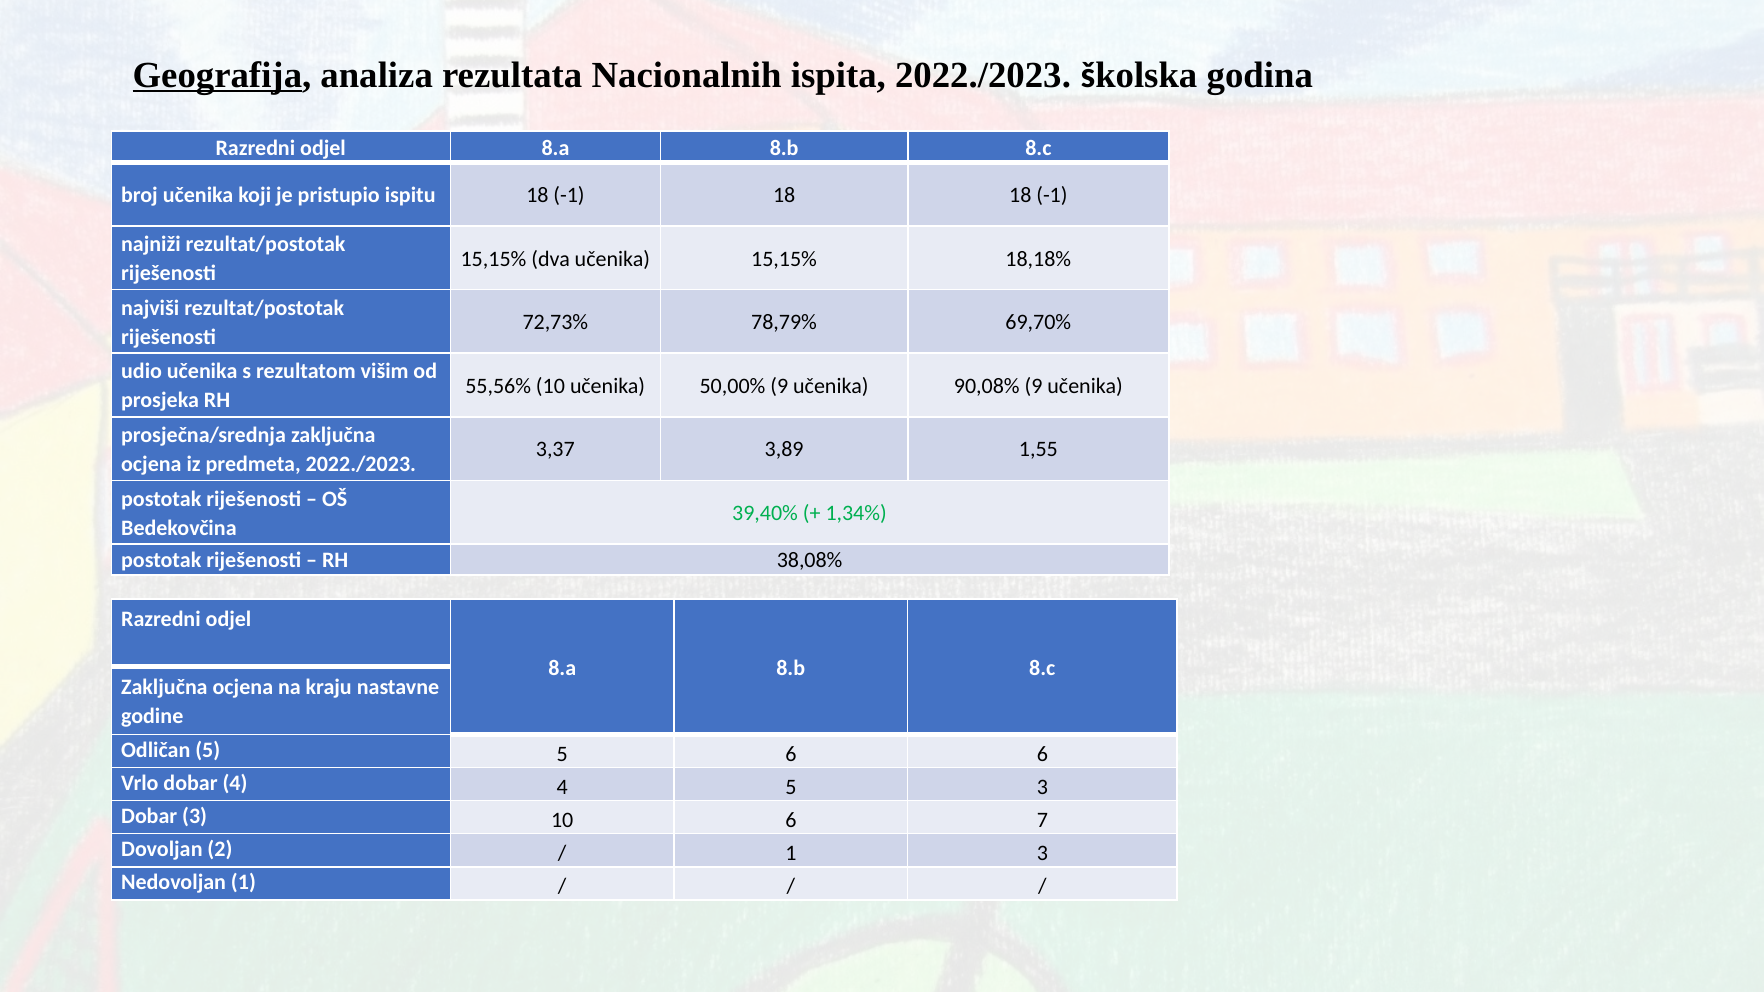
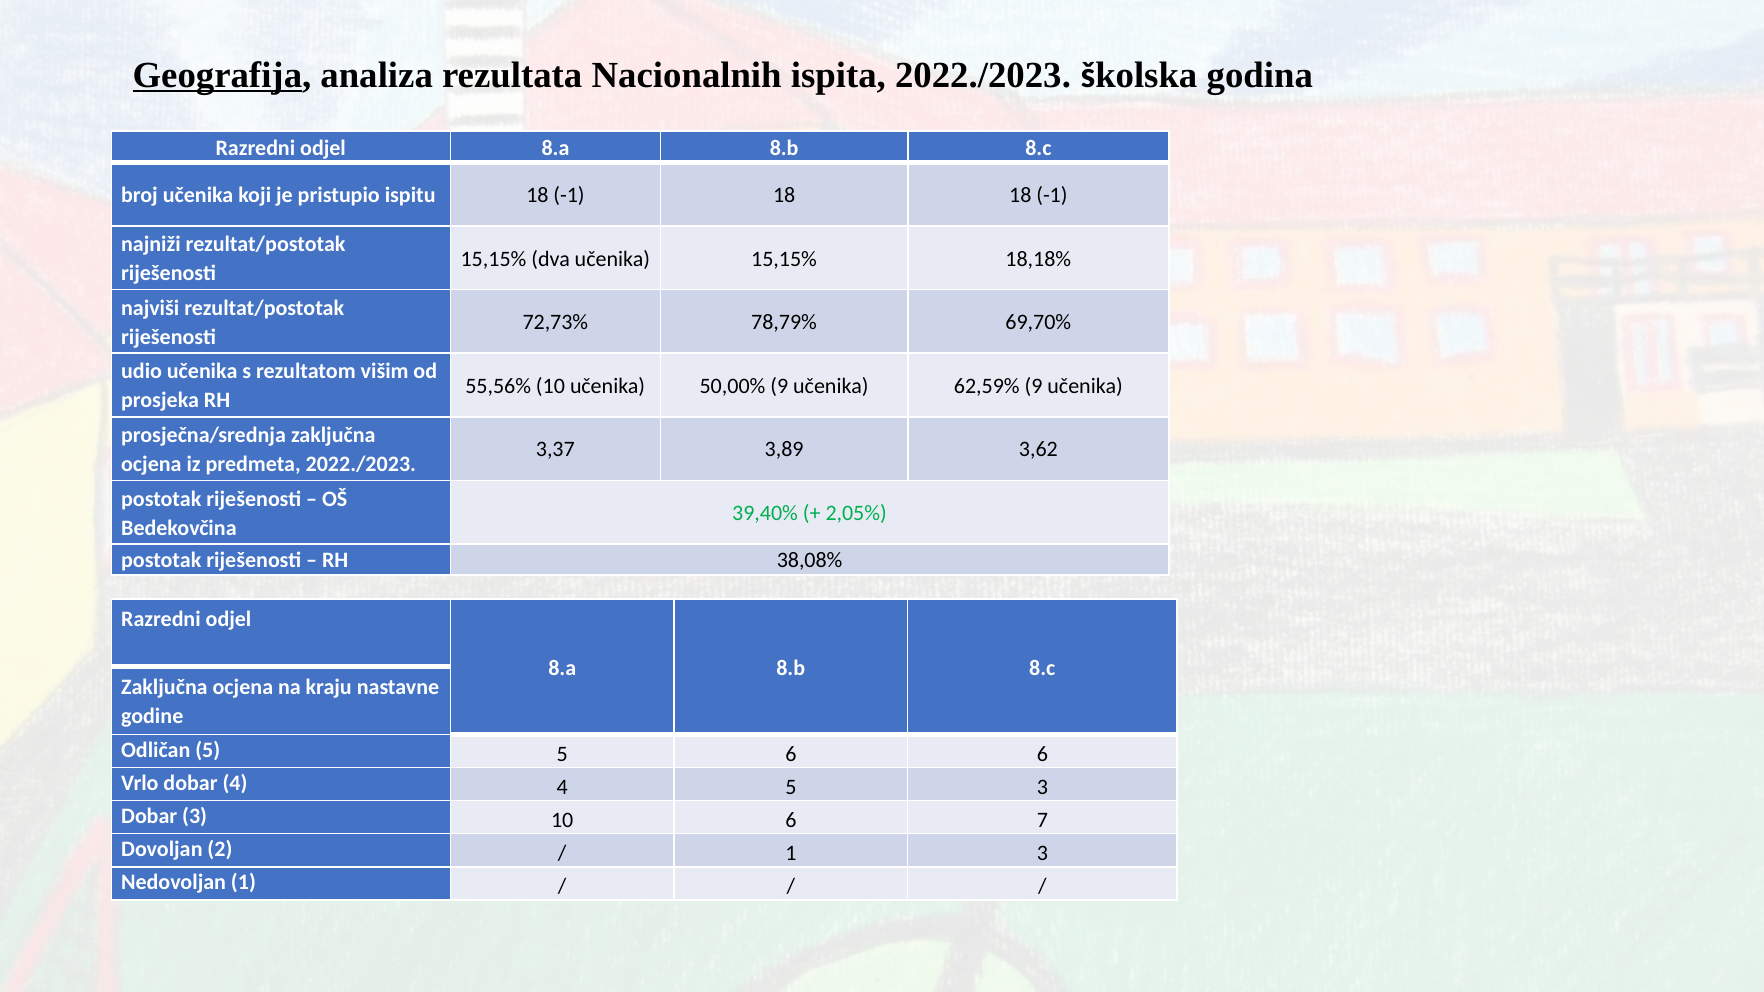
90,08%: 90,08% -> 62,59%
1,55: 1,55 -> 3,62
1,34%: 1,34% -> 2,05%
